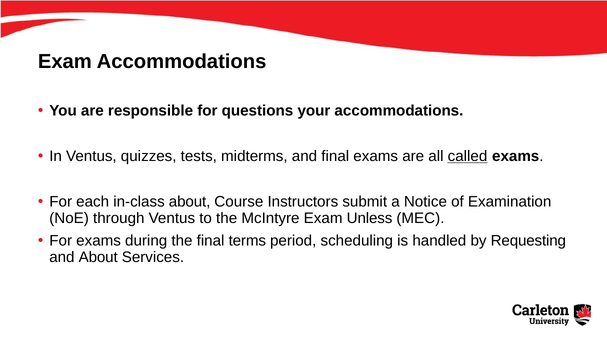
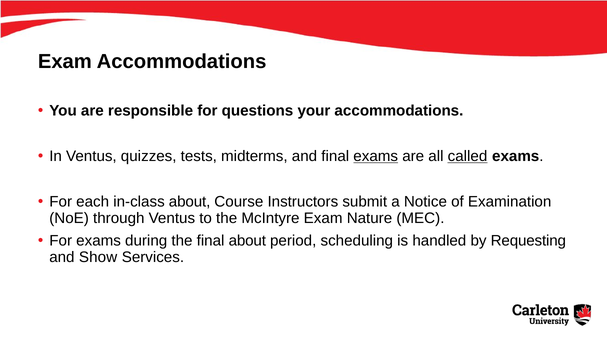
exams at (376, 156) underline: none -> present
Unless: Unless -> Nature
final terms: terms -> about
and About: About -> Show
